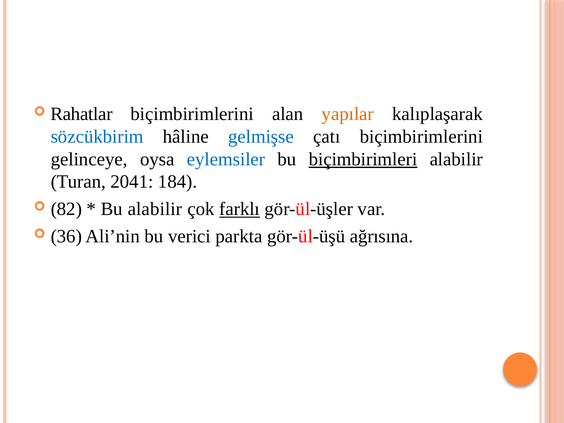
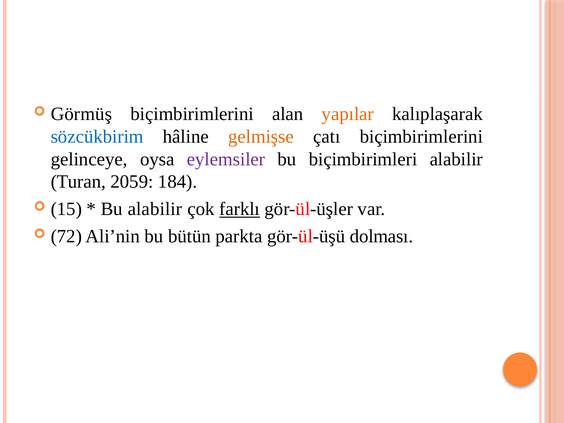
Rahatlar: Rahatlar -> Görmüş
gelmişse colour: blue -> orange
eylemsiler colour: blue -> purple
biçimbirimleri underline: present -> none
2041: 2041 -> 2059
82: 82 -> 15
36: 36 -> 72
verici: verici -> bütün
ağrısına: ağrısına -> dolması
